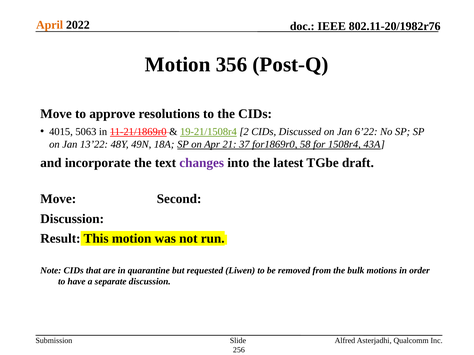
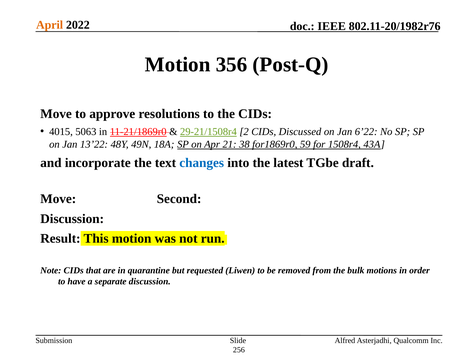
19-21/1508r4: 19-21/1508r4 -> 29-21/1508r4
37: 37 -> 38
58: 58 -> 59
changes colour: purple -> blue
